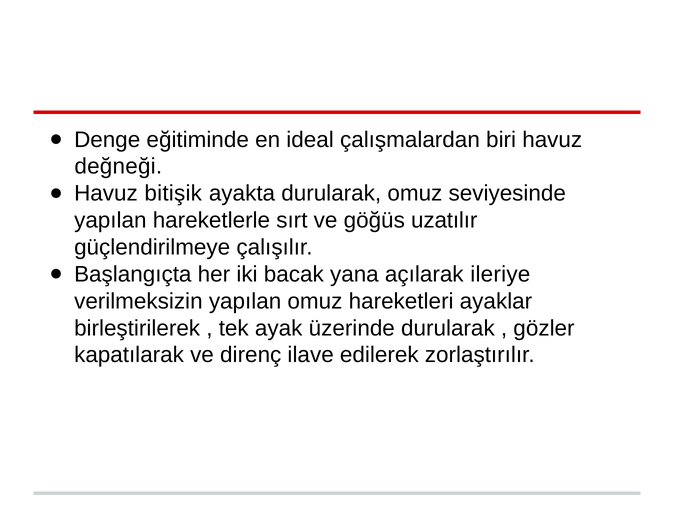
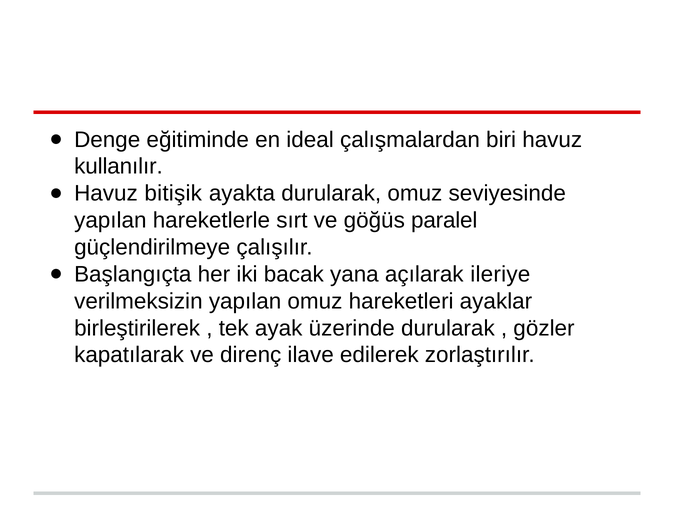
değneği: değneği -> kullanılır
uzatılır: uzatılır -> paralel
